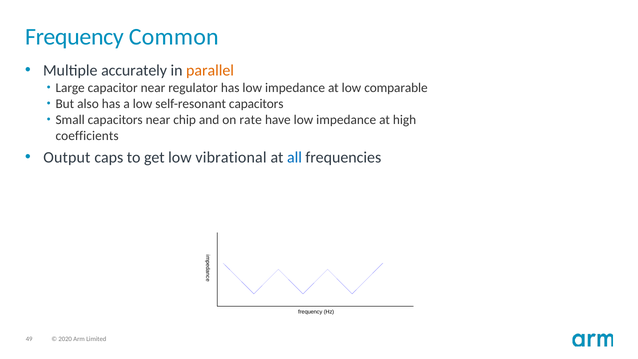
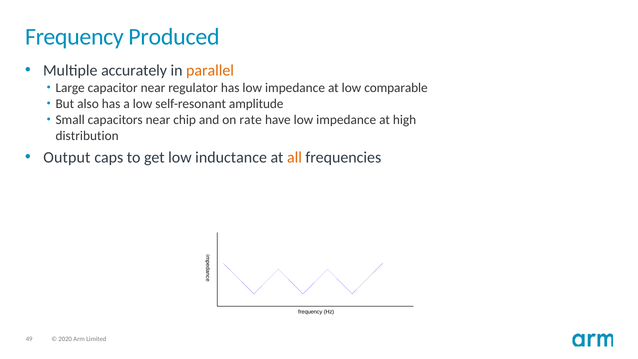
Common: Common -> Produced
self-resonant capacitors: capacitors -> amplitude
coefficients: coefficients -> distribution
vibrational: vibrational -> inductance
all colour: blue -> orange
